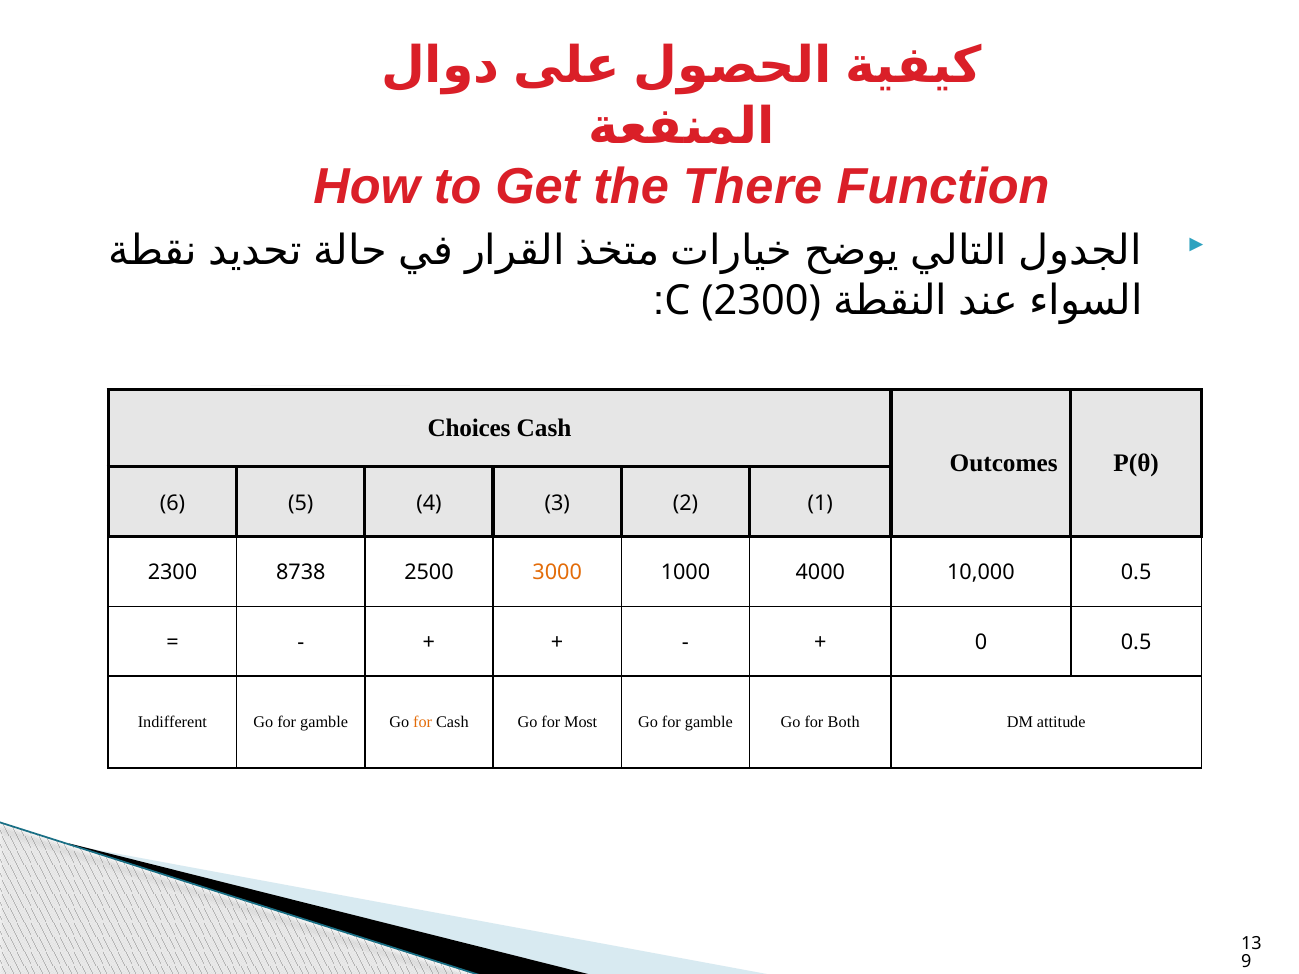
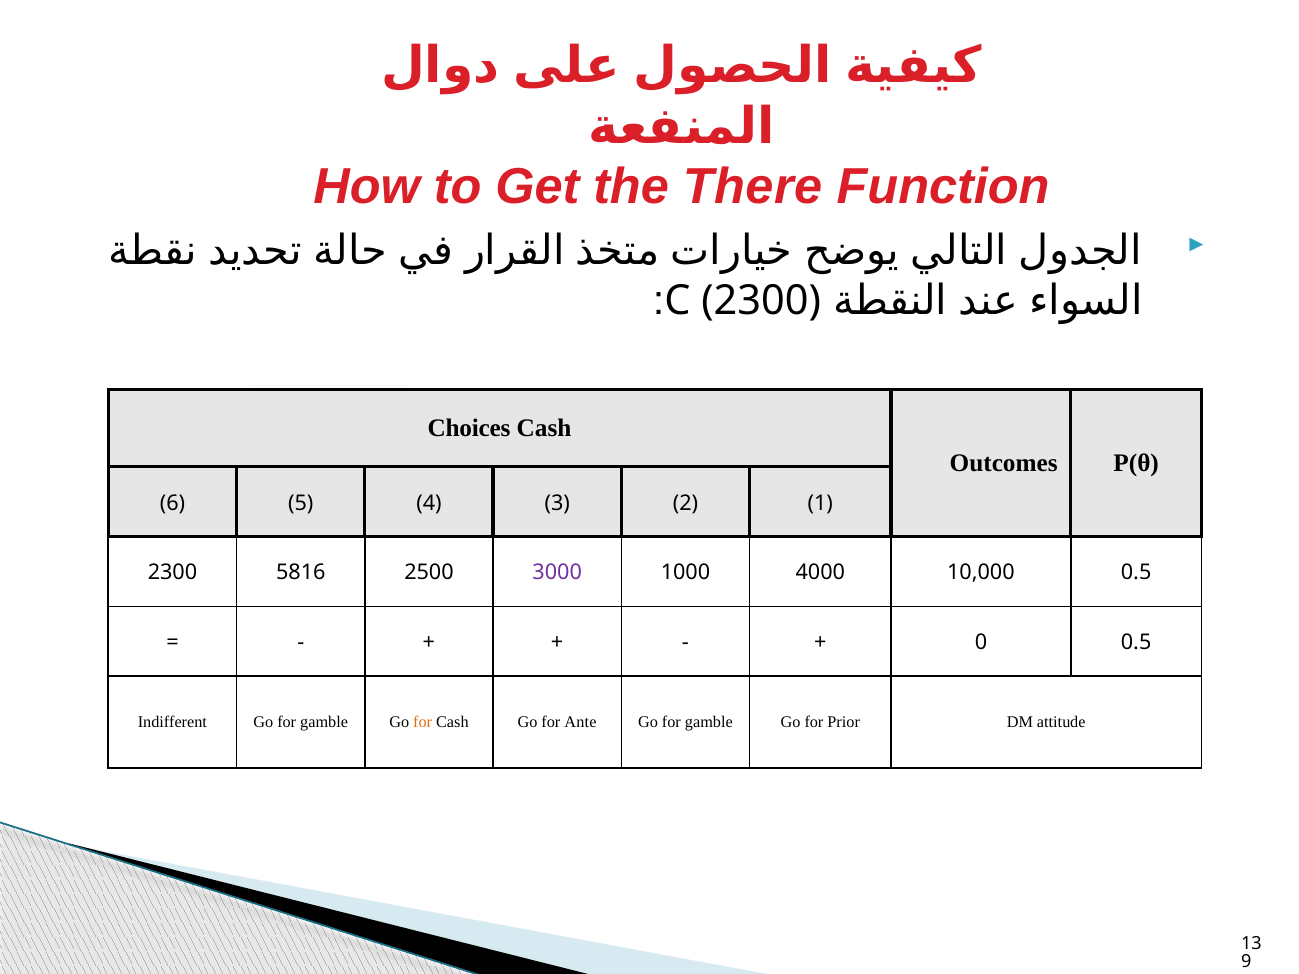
8738: 8738 -> 5816
3000 colour: orange -> purple
Most: Most -> Ante
Both: Both -> Prior
